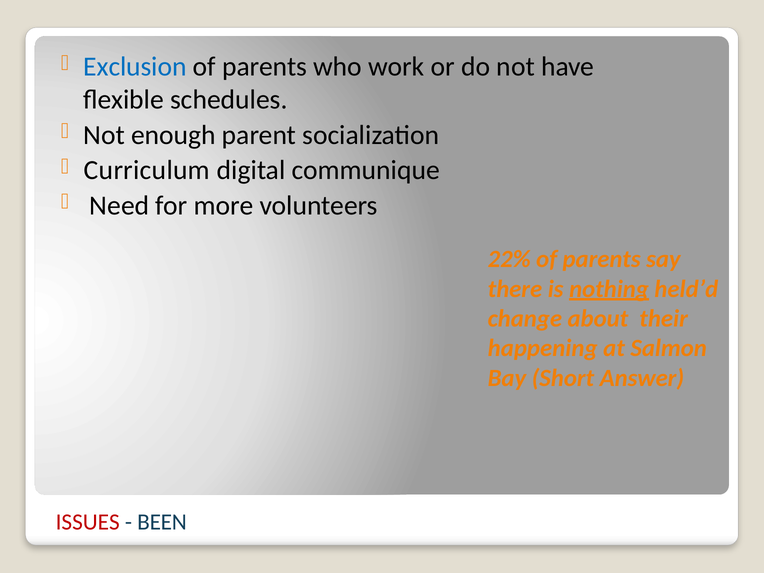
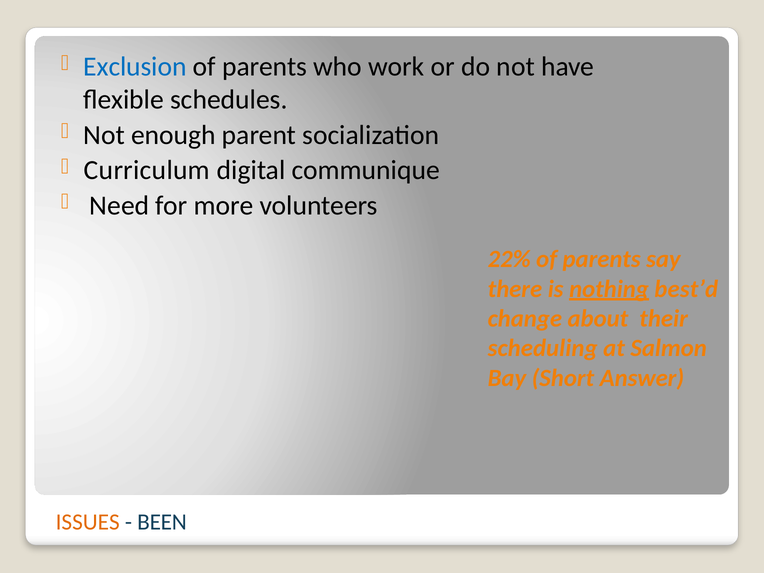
held’d: held’d -> best’d
happening: happening -> scheduling
ISSUES colour: red -> orange
